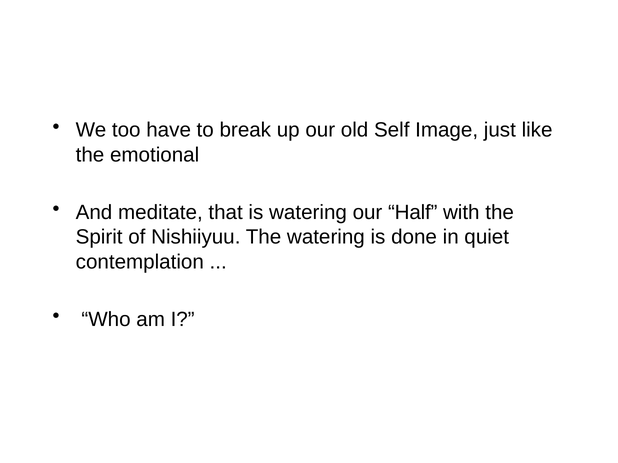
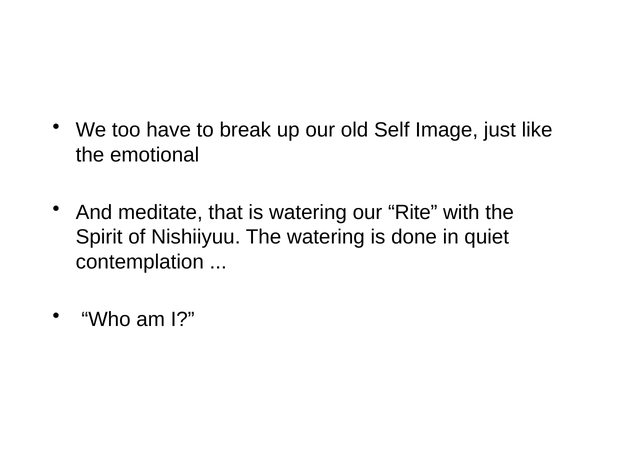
Half: Half -> Rite
